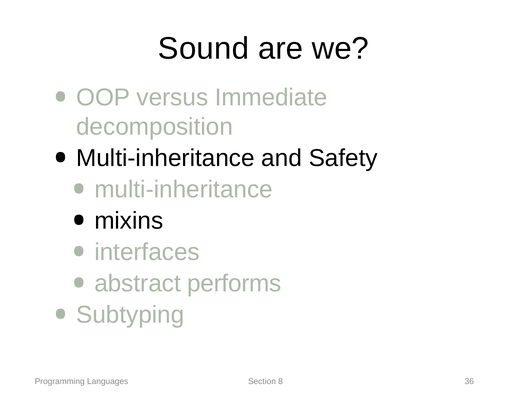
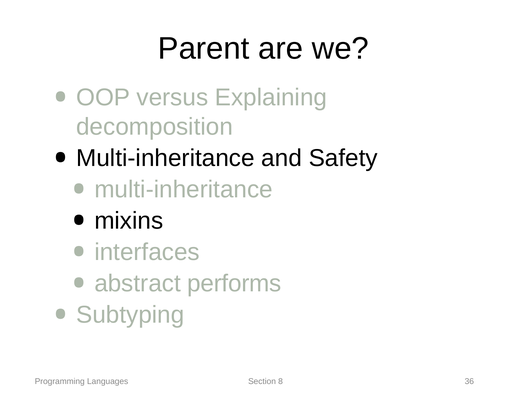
Sound: Sound -> Parent
Immediate: Immediate -> Explaining
